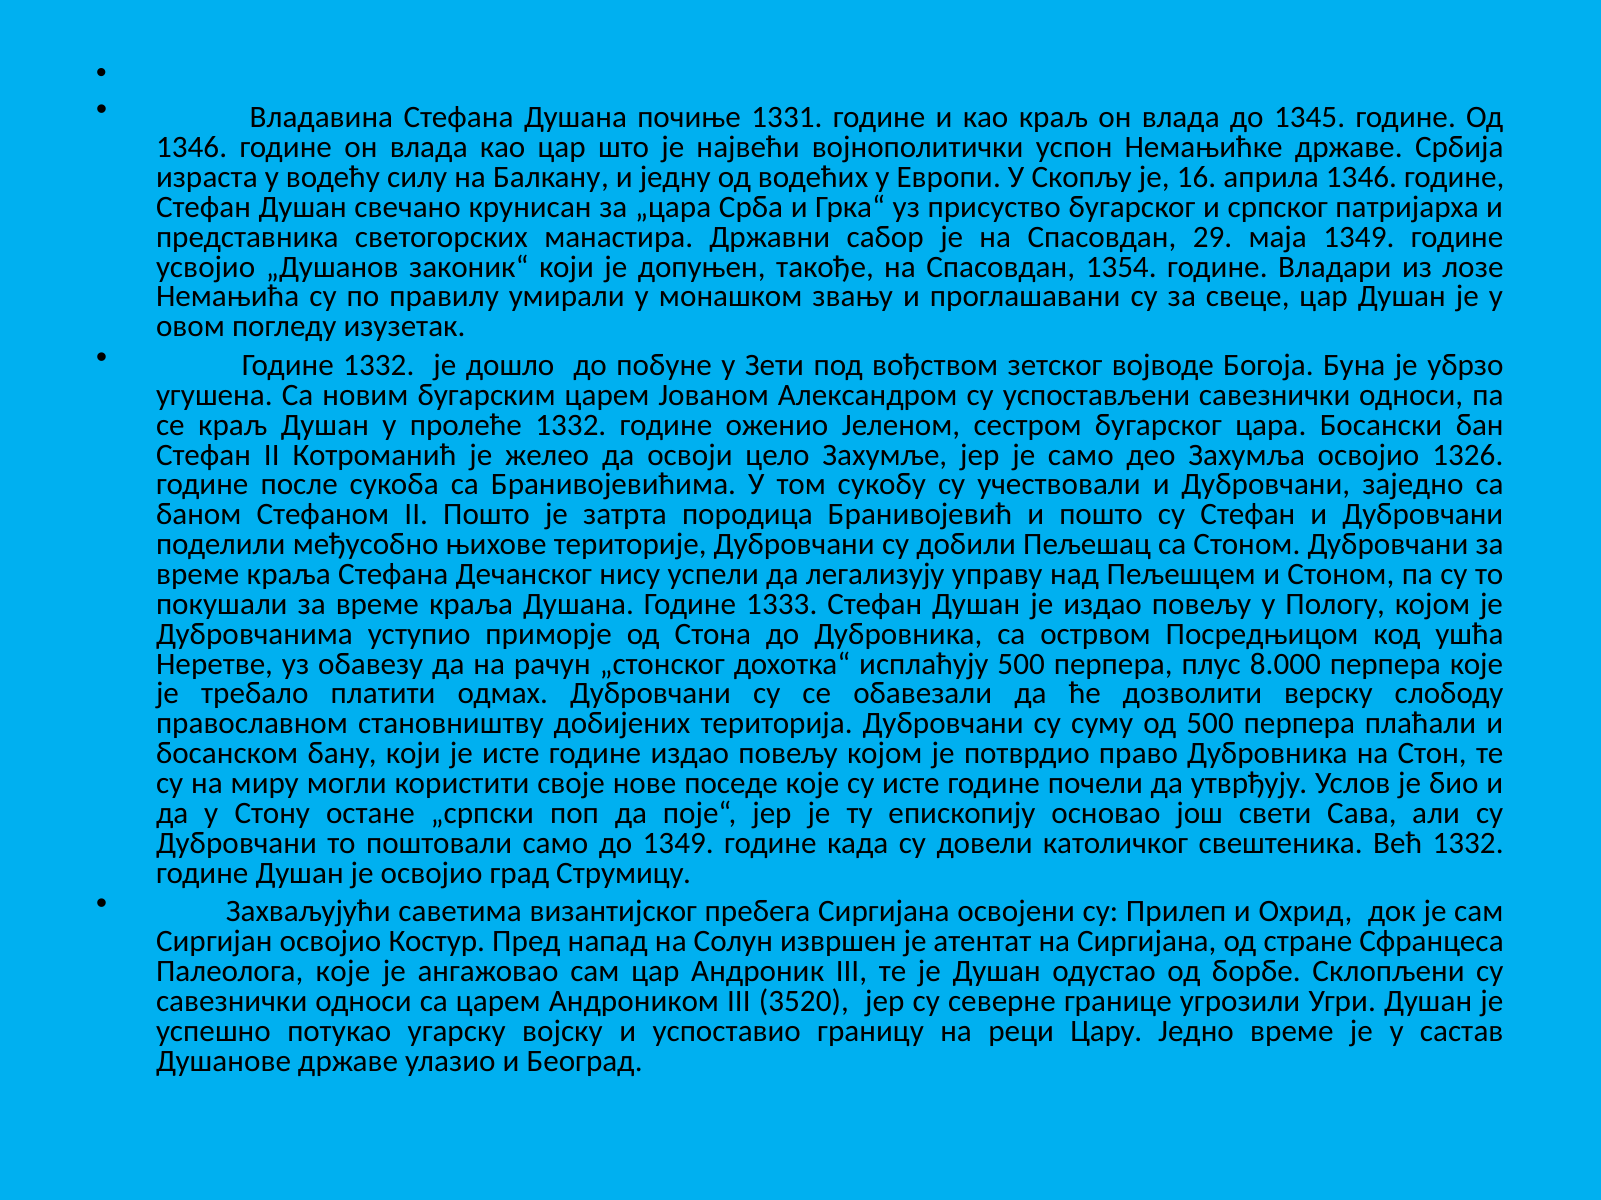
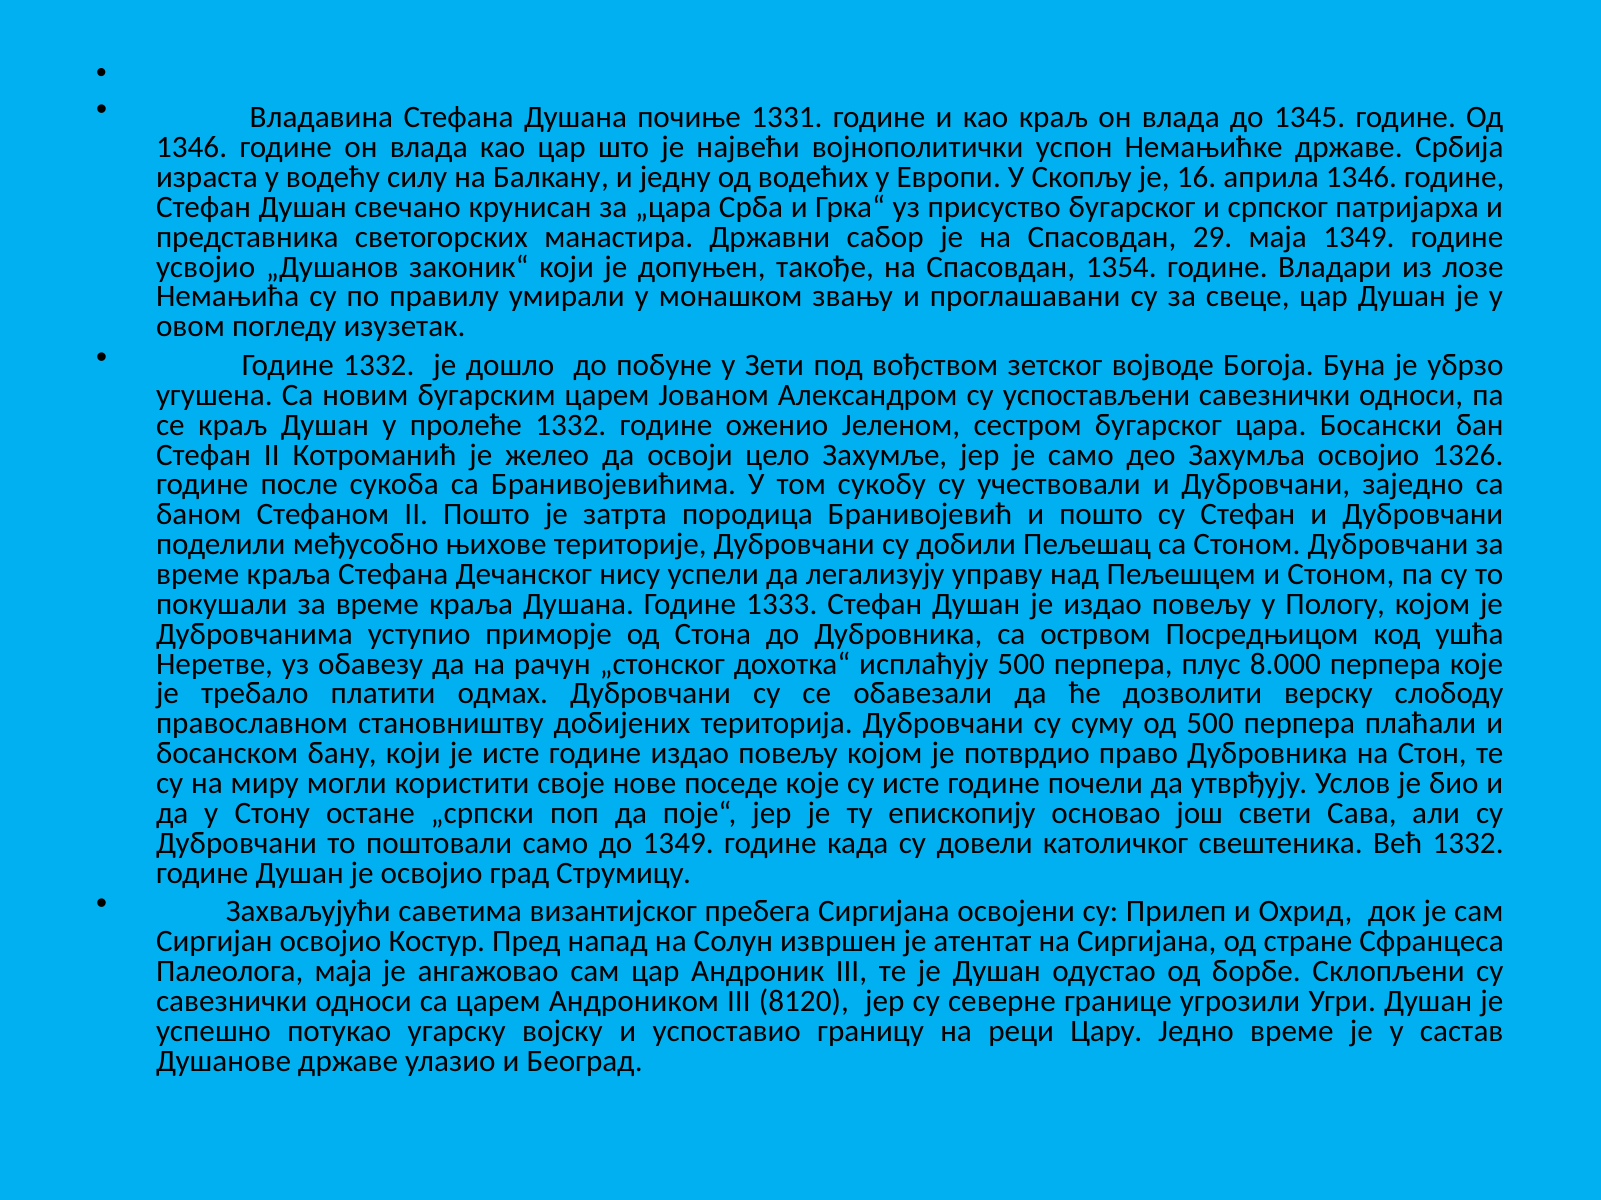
Палеолога које: које -> маја
3520: 3520 -> 8120
